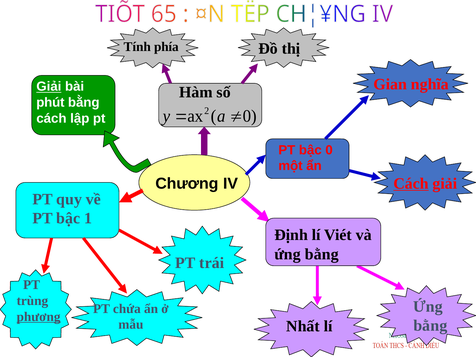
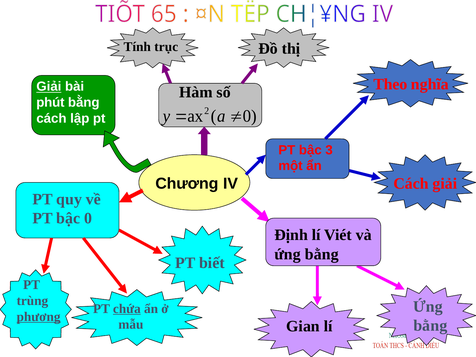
phía: phía -> trục
Gian: Gian -> Theo
bậc 0: 0 -> 3
Cách at (411, 184) underline: present -> none
bậc 1: 1 -> 0
trái: trái -> biết
chứa underline: none -> present
Nhất: Nhất -> Gian
